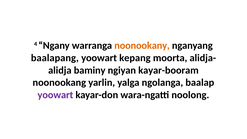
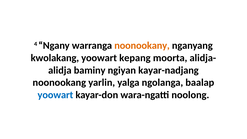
baalapang: baalapang -> kwolakang
kayar-booram: kayar-booram -> kayar-nadjang
yoowart at (55, 95) colour: purple -> blue
